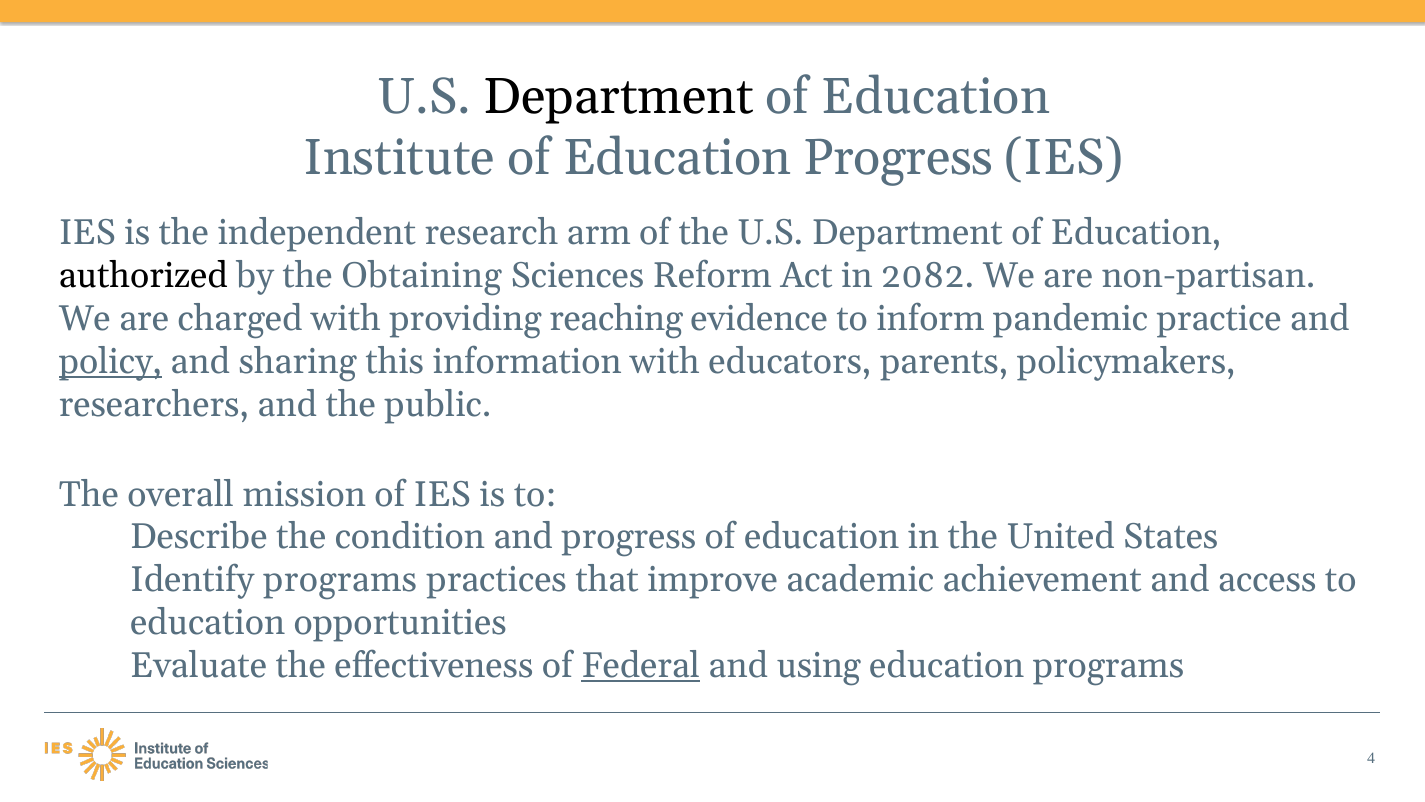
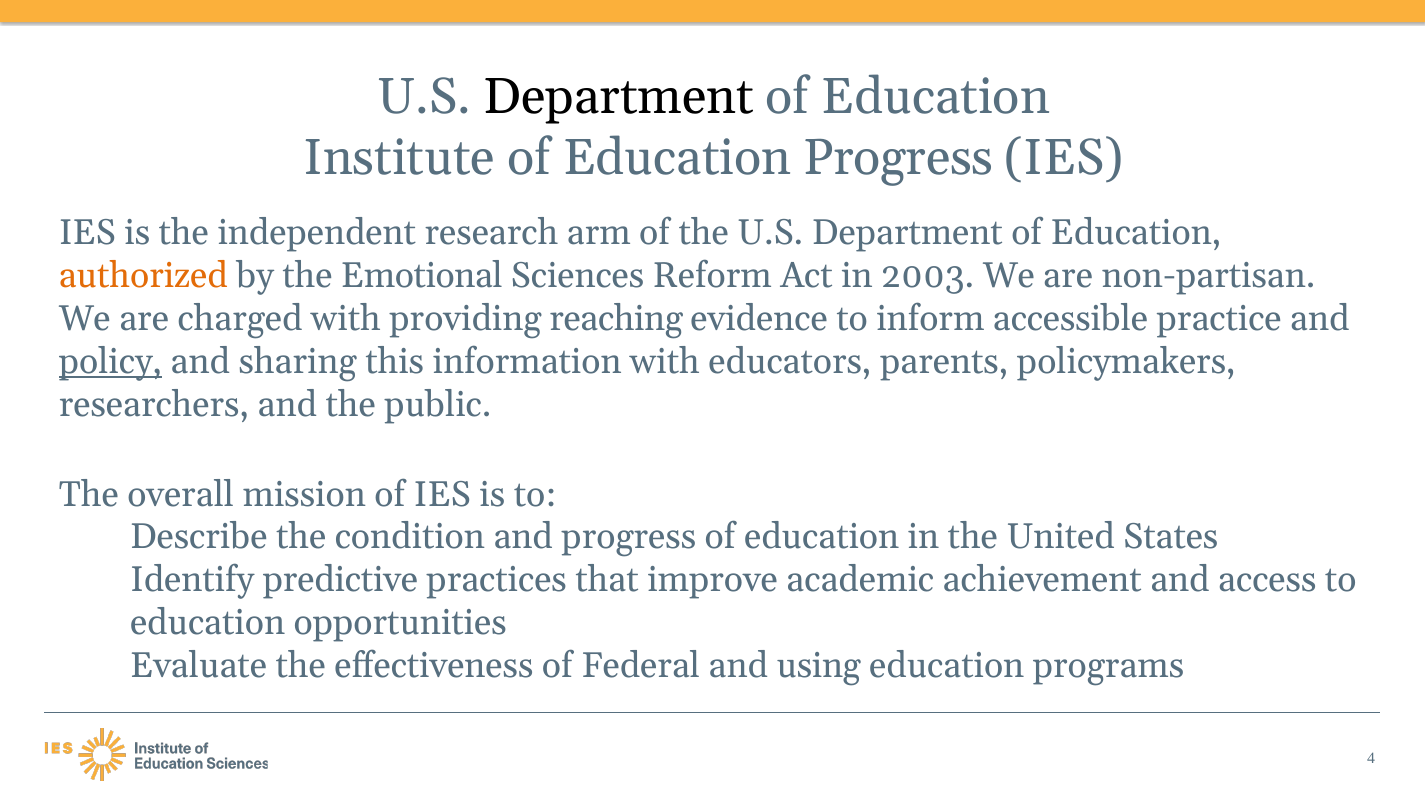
authorized colour: black -> orange
Obtaining: Obtaining -> Emotional
2082: 2082 -> 2003
pandemic: pandemic -> accessible
Identify programs: programs -> predictive
Federal underline: present -> none
